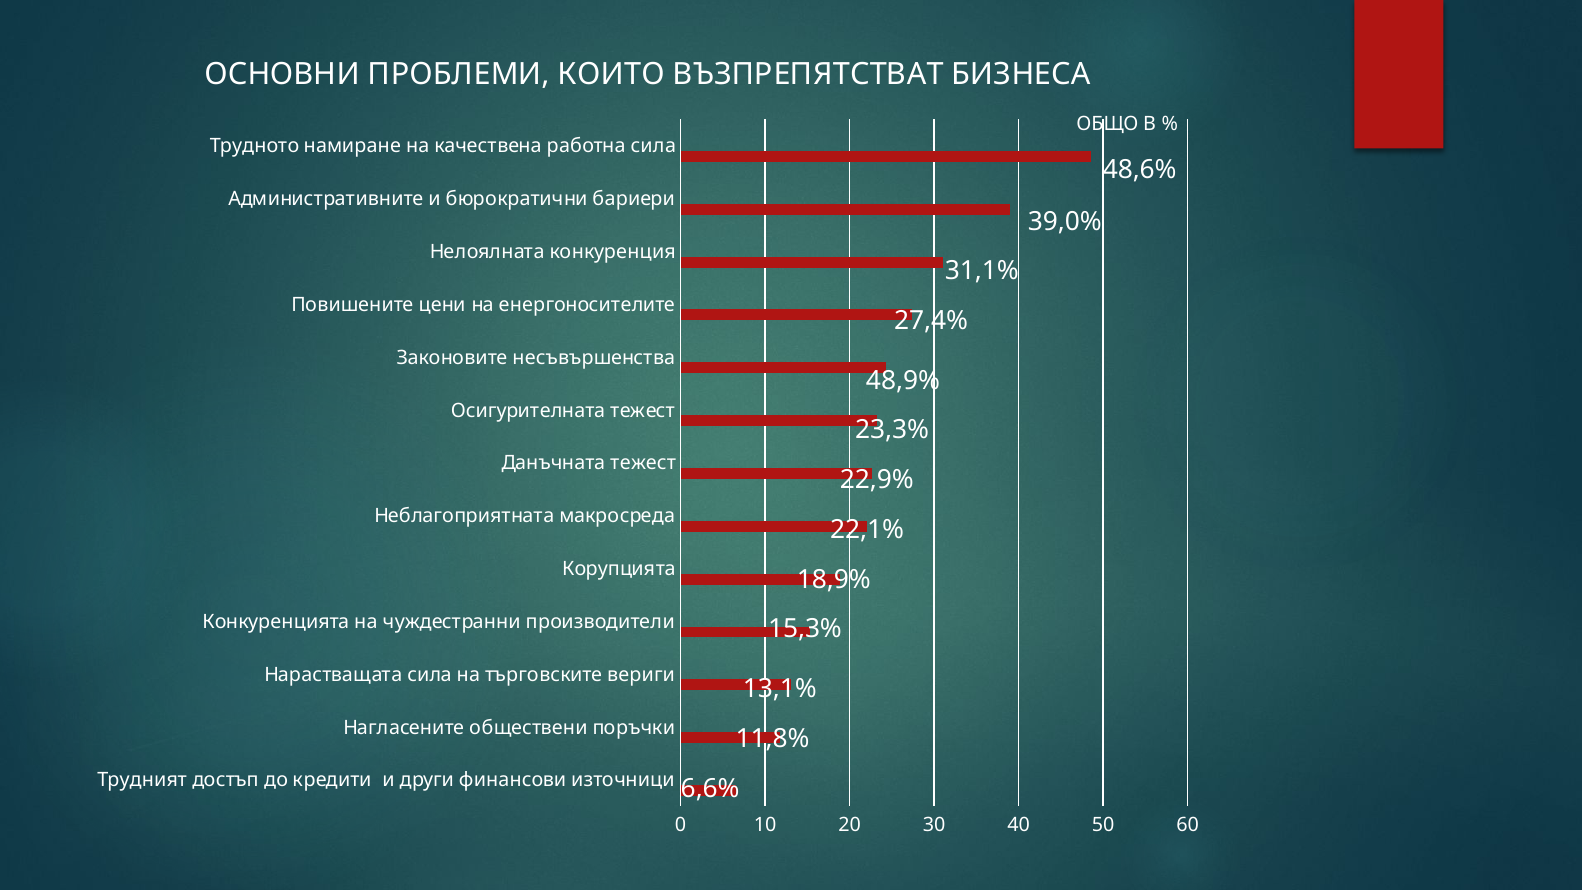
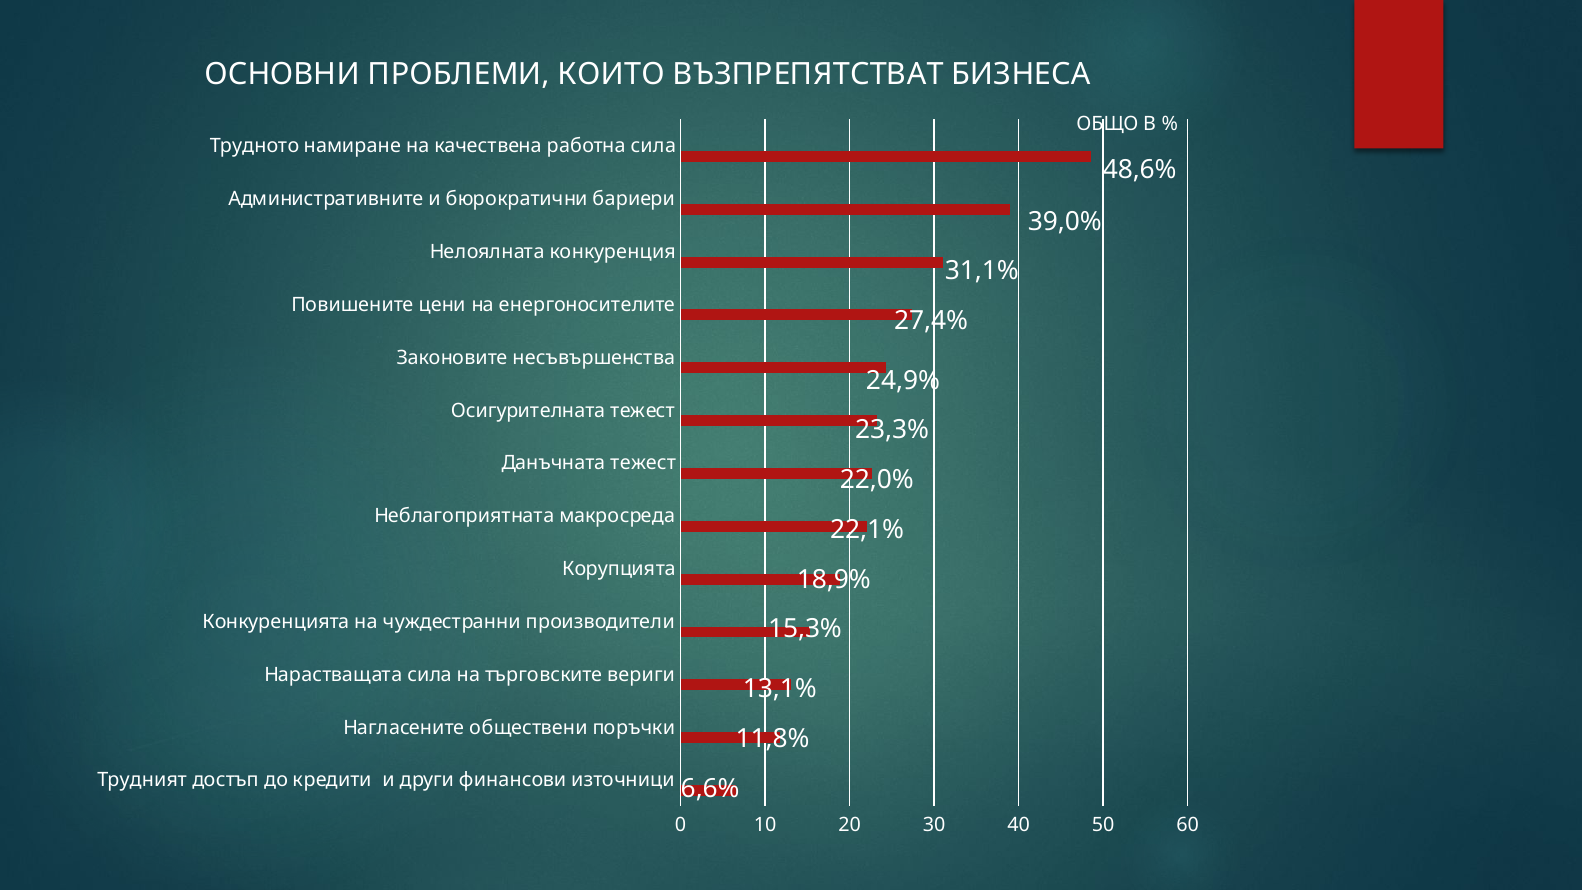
48,9%: 48,9% -> 24,9%
22,9%: 22,9% -> 22,0%
